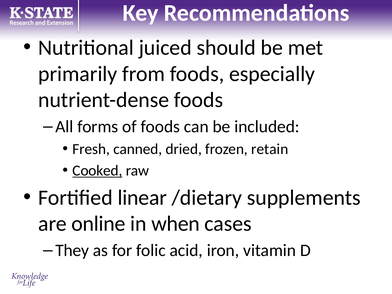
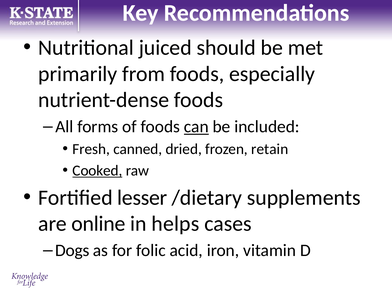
can underline: none -> present
linear: linear -> lesser
when: when -> helps
They: They -> Dogs
